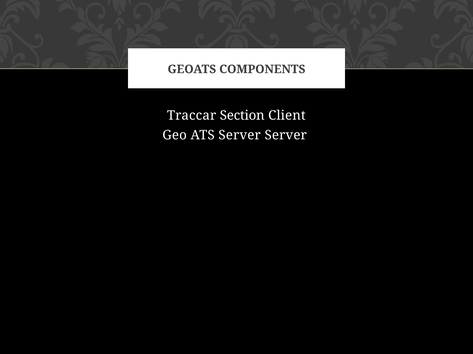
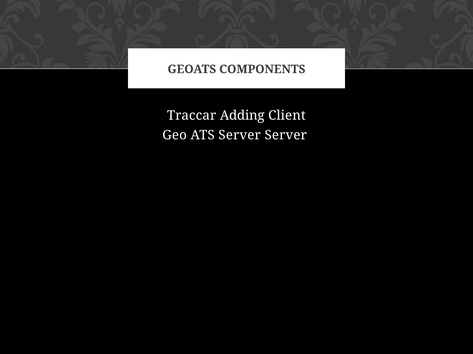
Section: Section -> Adding
